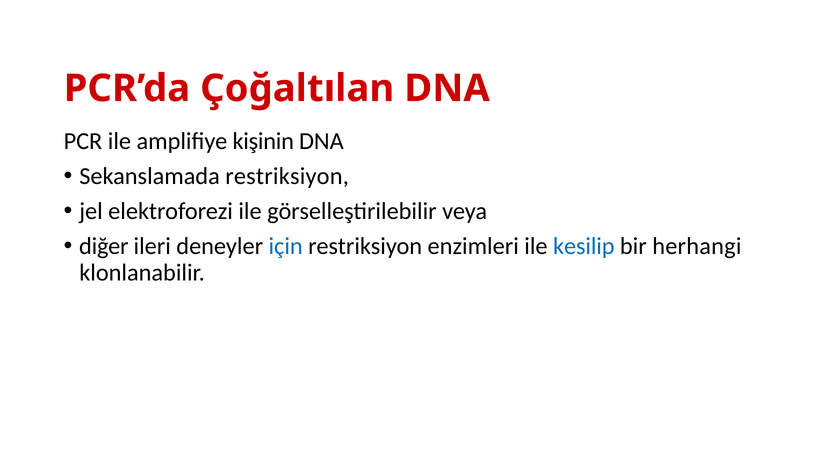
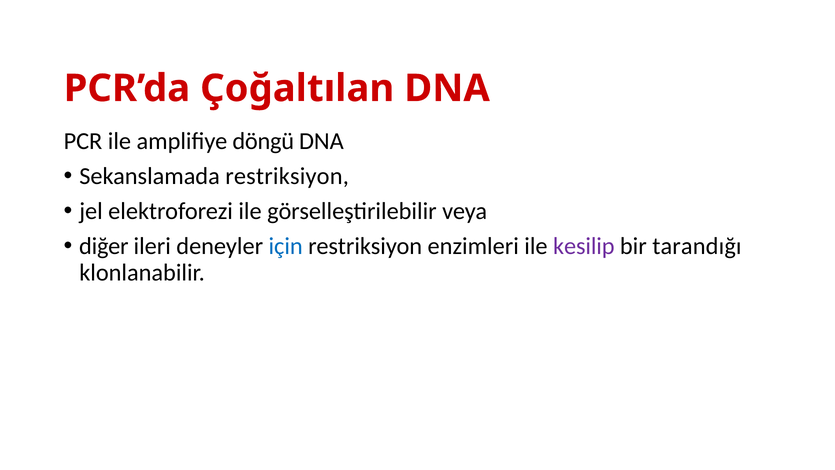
kişinin: kişinin -> döngü
kesilip colour: blue -> purple
herhangi: herhangi -> tarandığı
